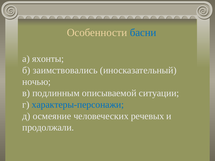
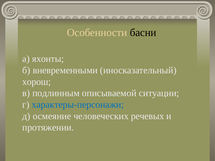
басни colour: blue -> black
заимствовались: заимствовались -> вневременными
ночью: ночью -> хорош
продолжали: продолжали -> протяжении
